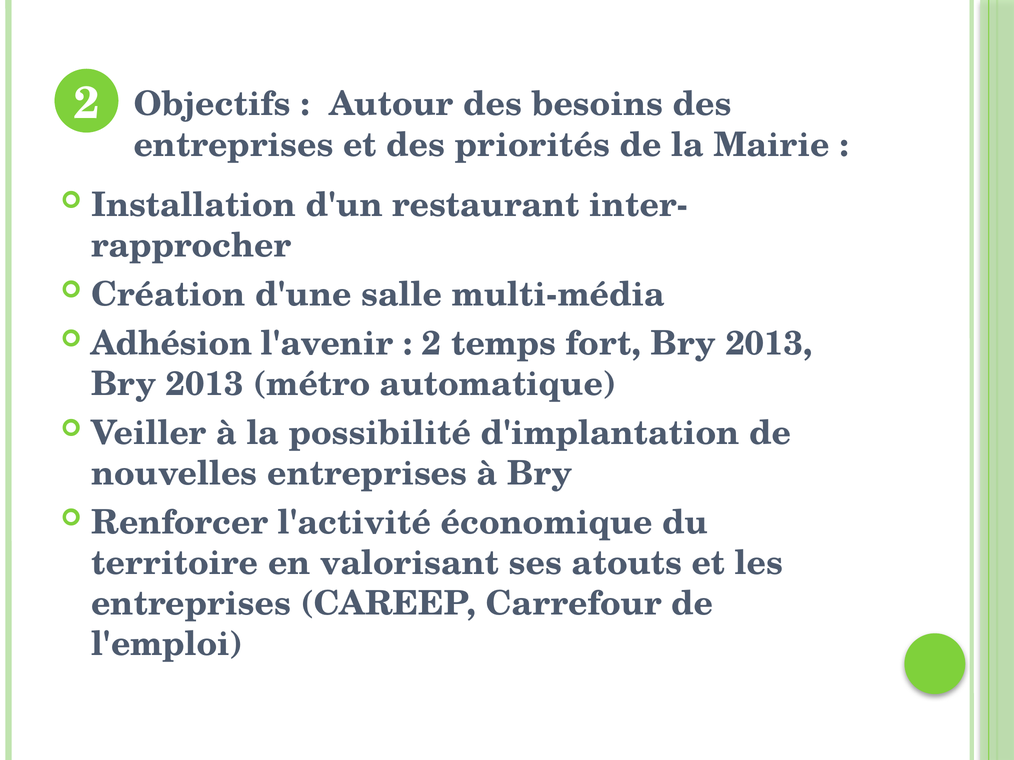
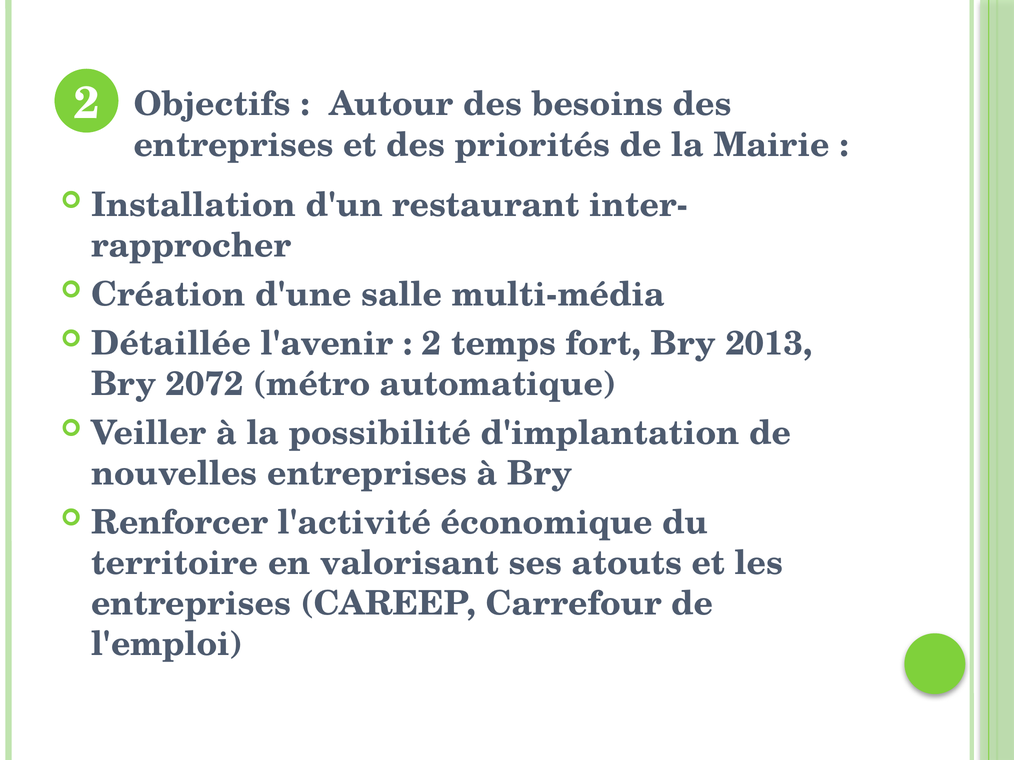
Adhésion: Adhésion -> Détaillée
2013 at (205, 384): 2013 -> 2072
